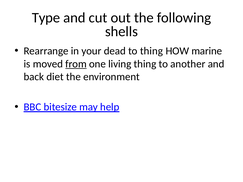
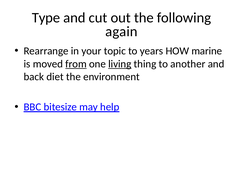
shells: shells -> again
dead: dead -> topic
to thing: thing -> years
living underline: none -> present
